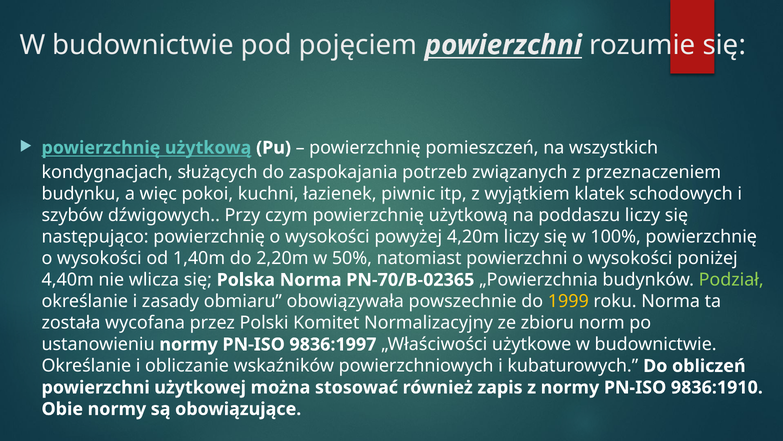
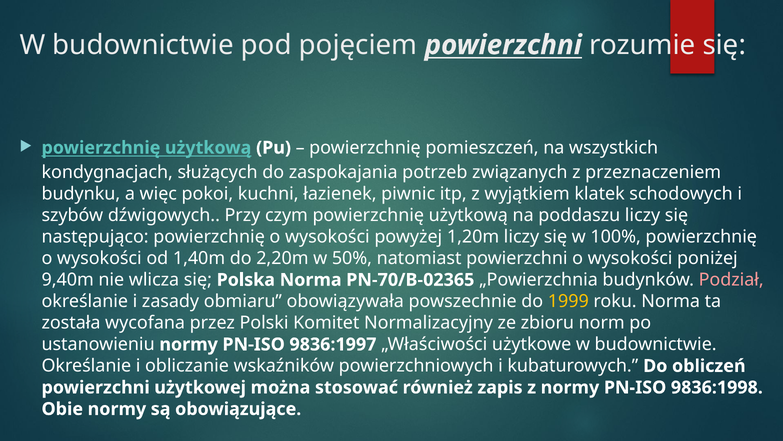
4,20m: 4,20m -> 1,20m
4,40m: 4,40m -> 9,40m
Podział colour: light green -> pink
9836:1910: 9836:1910 -> 9836:1998
